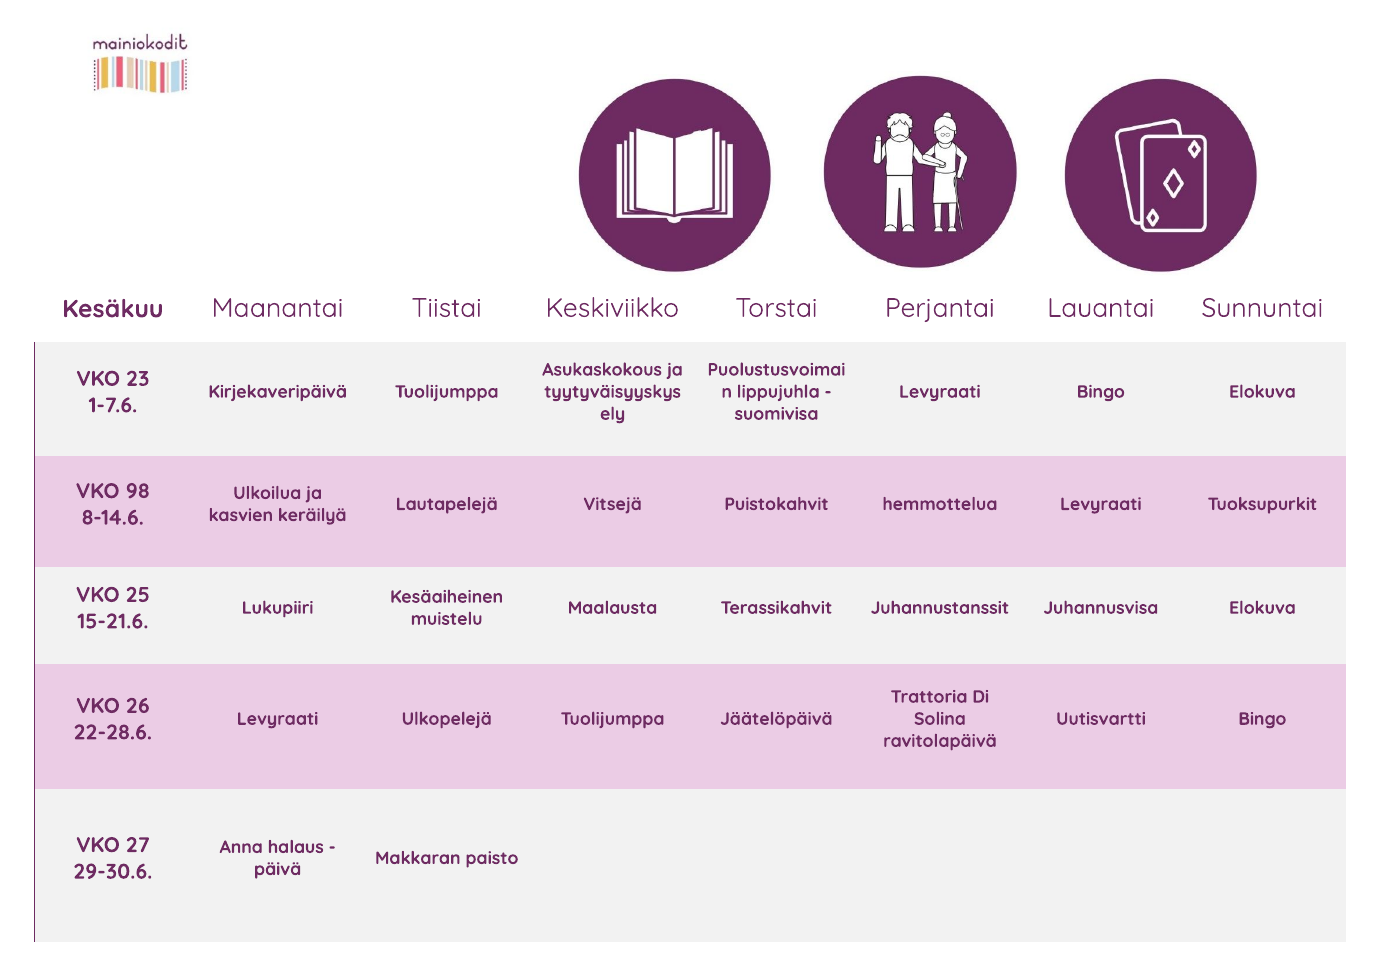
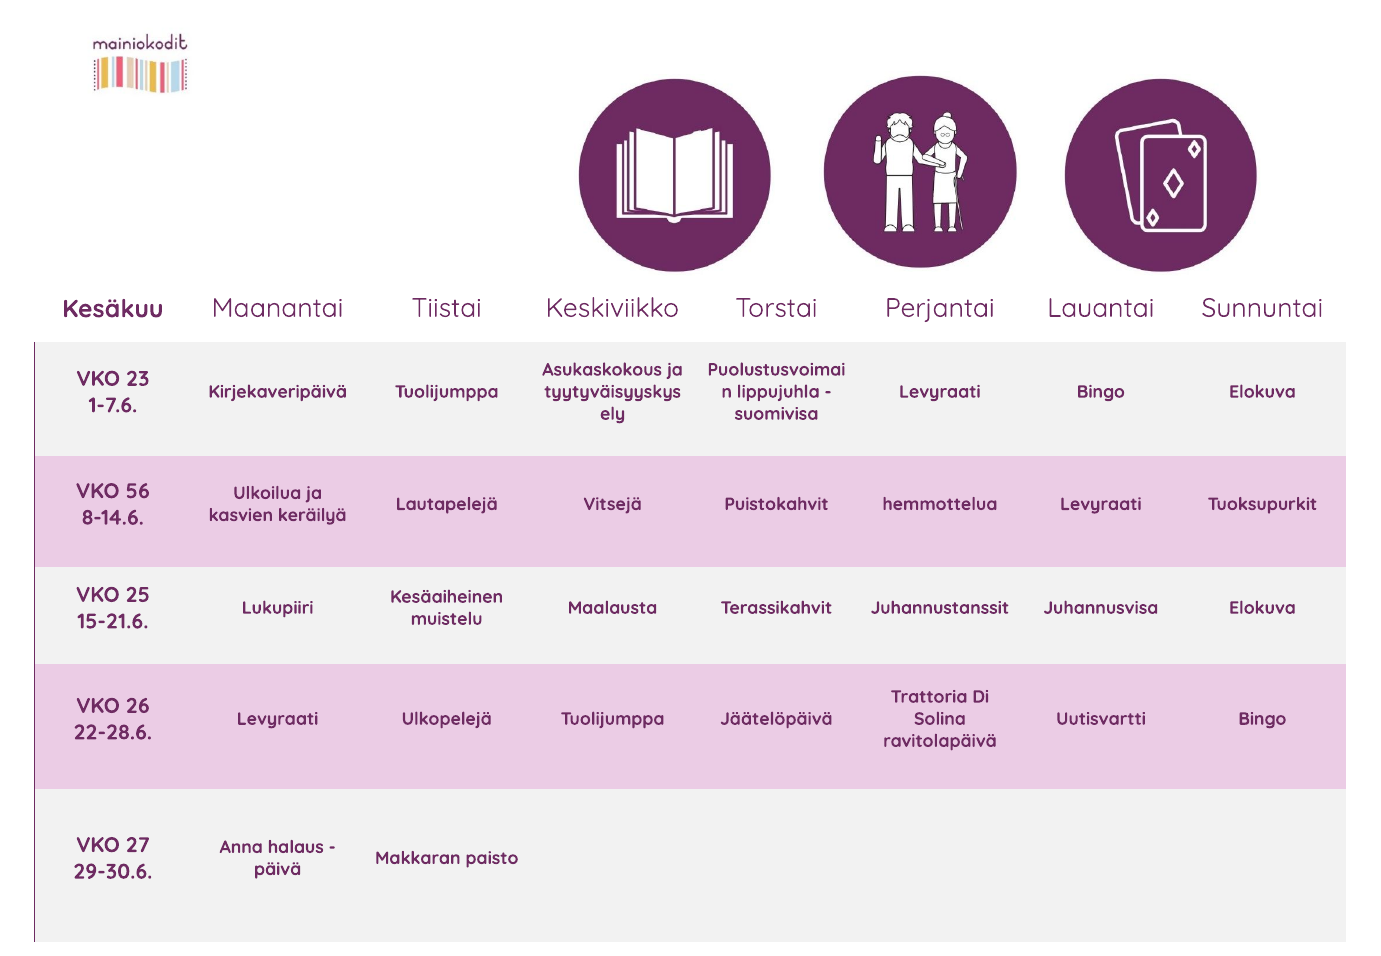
98: 98 -> 56
